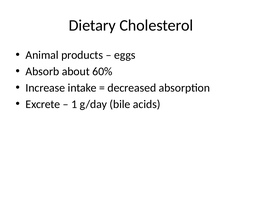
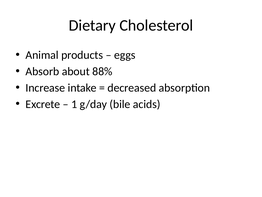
60%: 60% -> 88%
